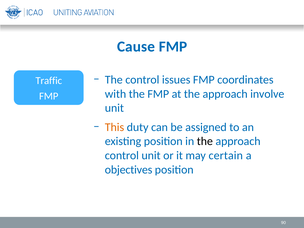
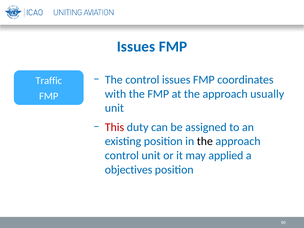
Cause at (136, 47): Cause -> Issues
involve: involve -> usually
This colour: orange -> red
certain: certain -> applied
